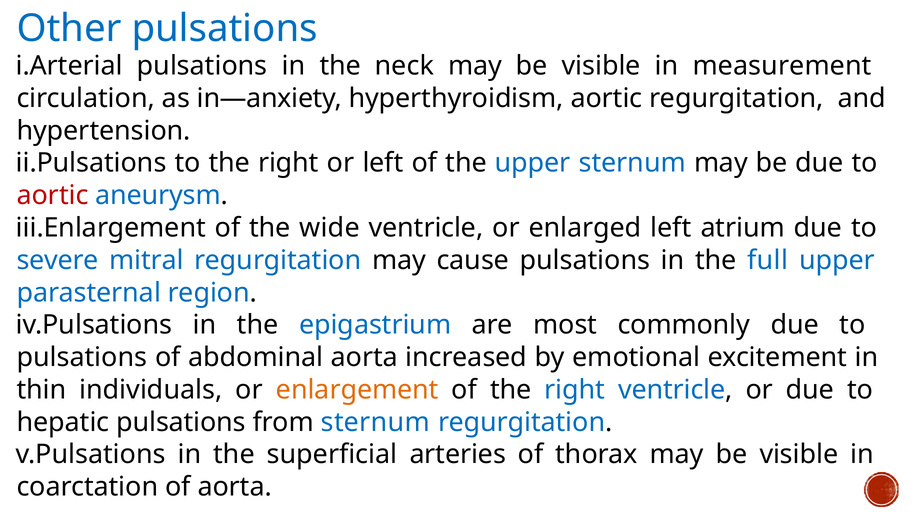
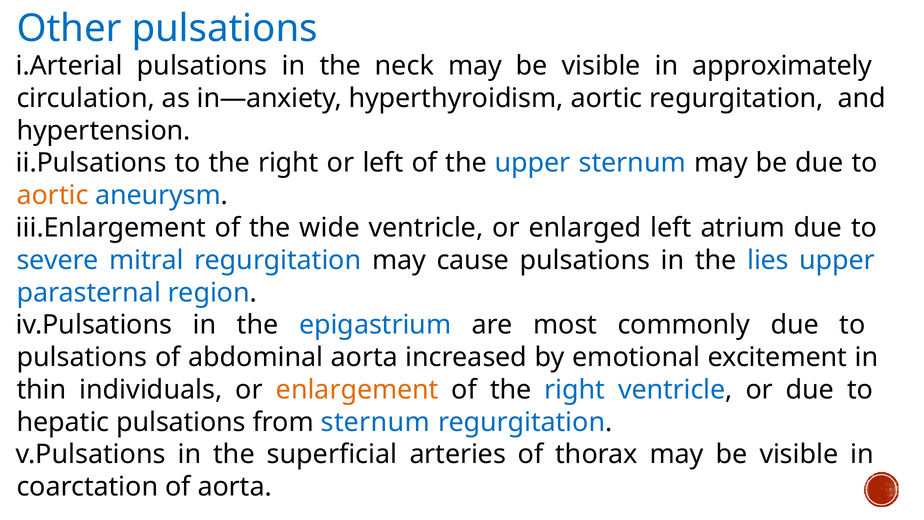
measurement: measurement -> approximately
aortic at (53, 195) colour: red -> orange
full: full -> lies
